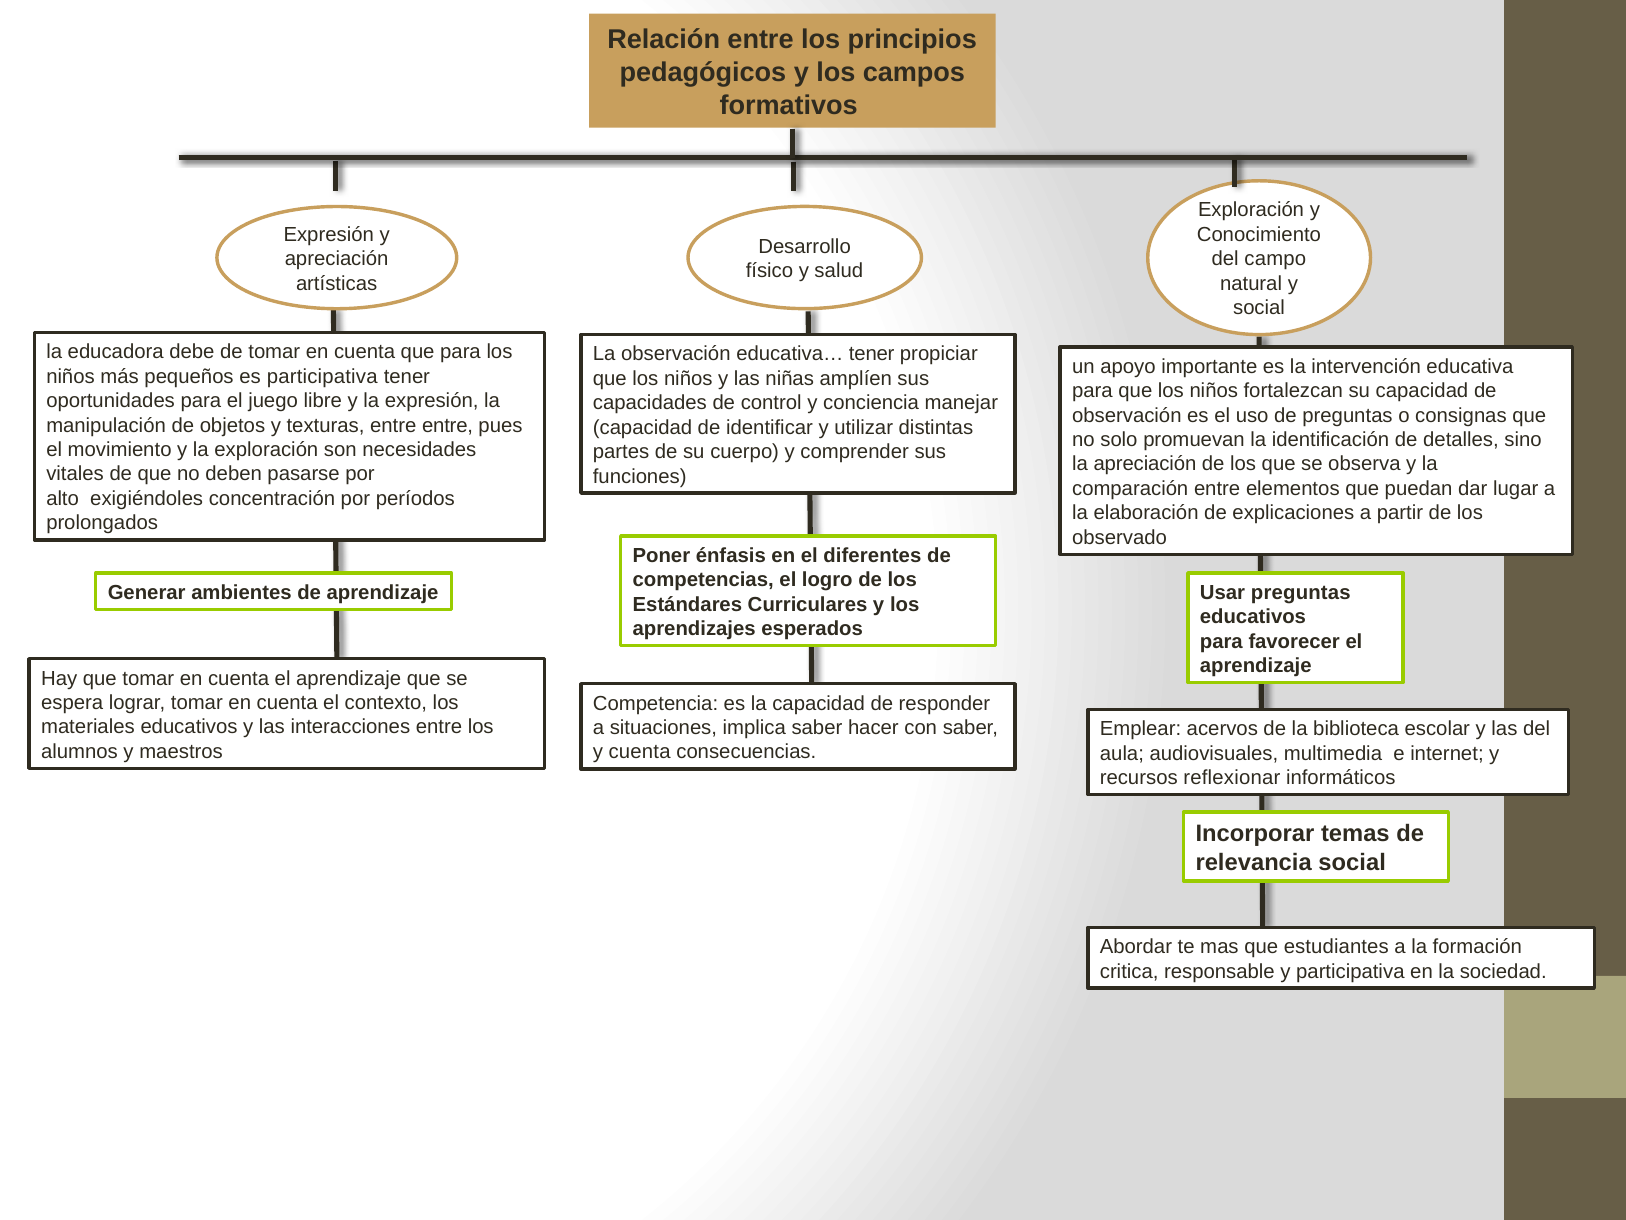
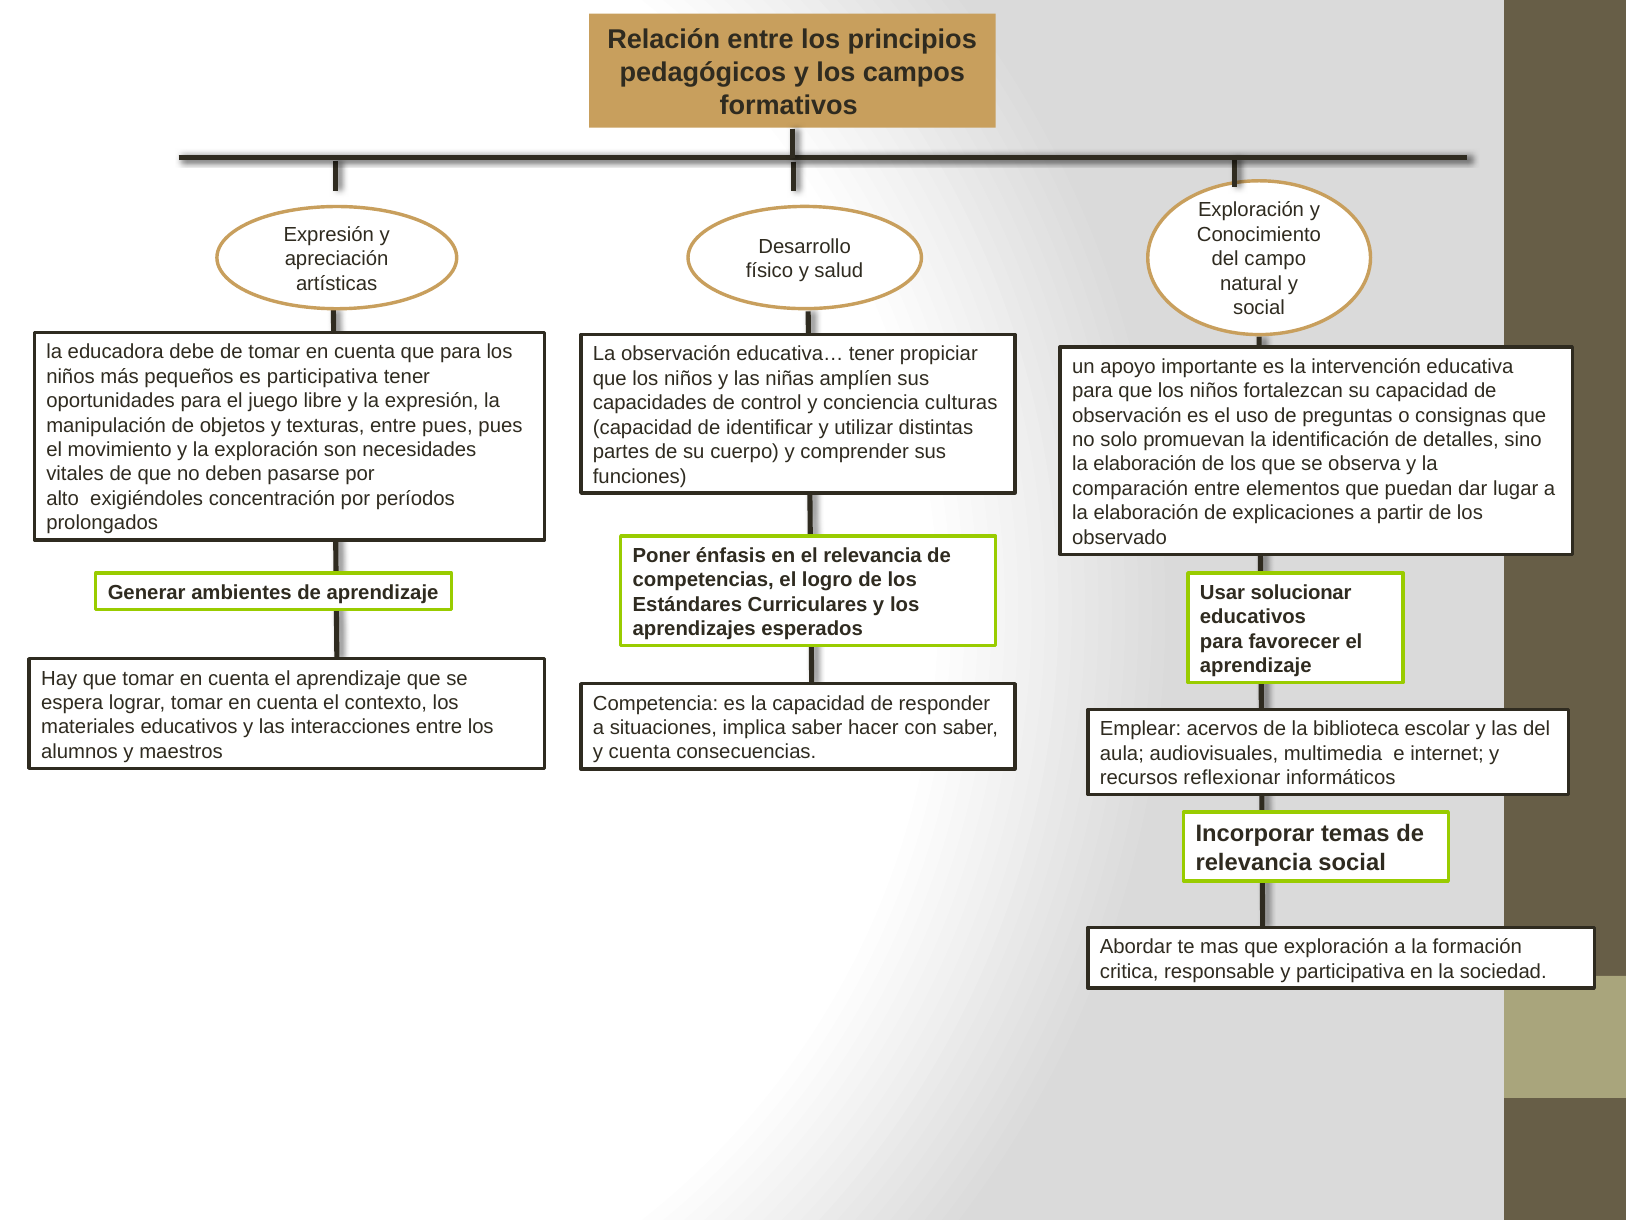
manejar: manejar -> culturas
entre entre: entre -> pues
apreciación at (1145, 464): apreciación -> elaboración
el diferentes: diferentes -> relevancia
Usar preguntas: preguntas -> solucionar
que estudiantes: estudiantes -> exploración
